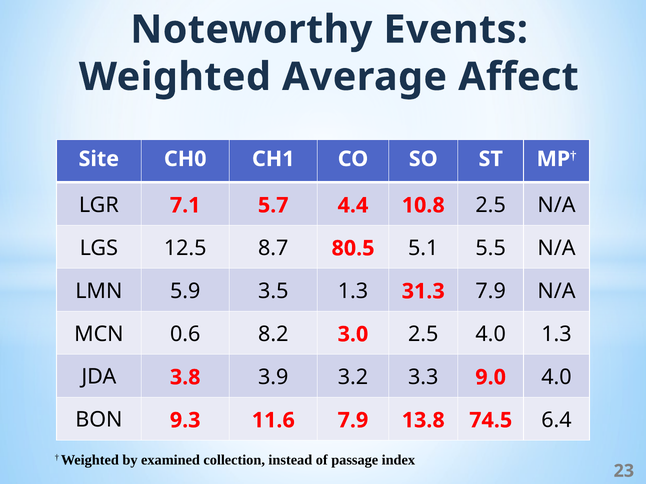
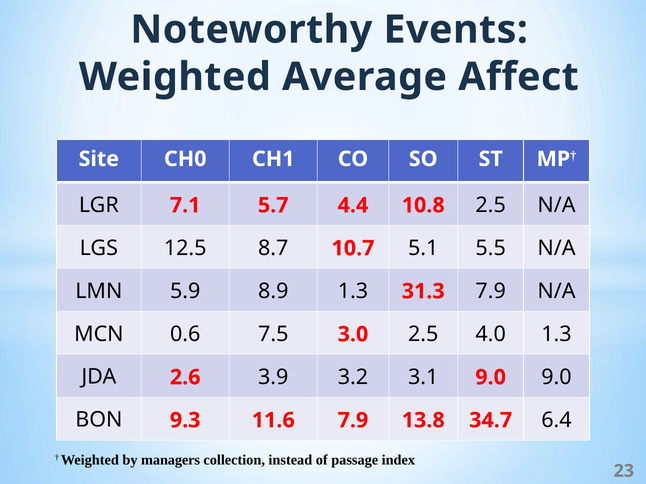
80.5: 80.5 -> 10.7
3.5: 3.5 -> 8.9
8.2: 8.2 -> 7.5
3.8: 3.8 -> 2.6
3.3: 3.3 -> 3.1
9.0 4.0: 4.0 -> 9.0
74.5: 74.5 -> 34.7
examined: examined -> managers
